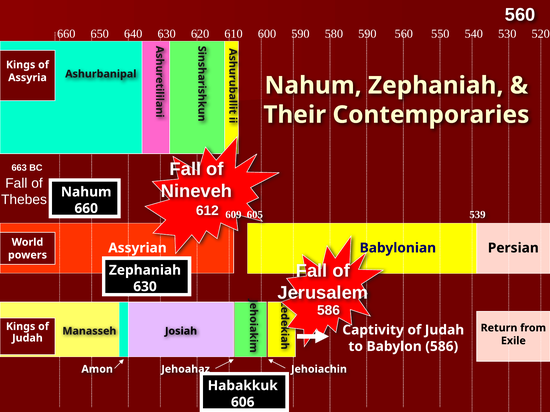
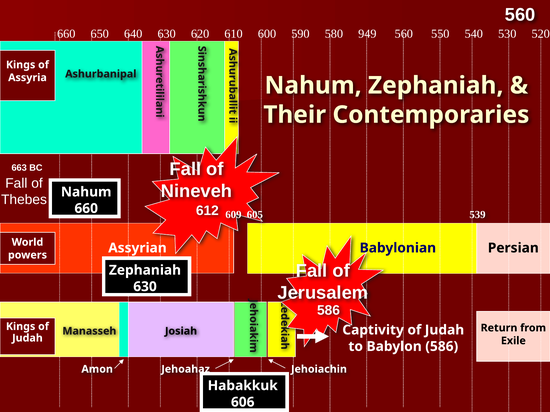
580 590: 590 -> 949
